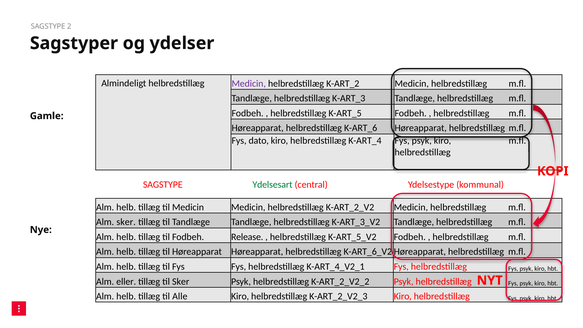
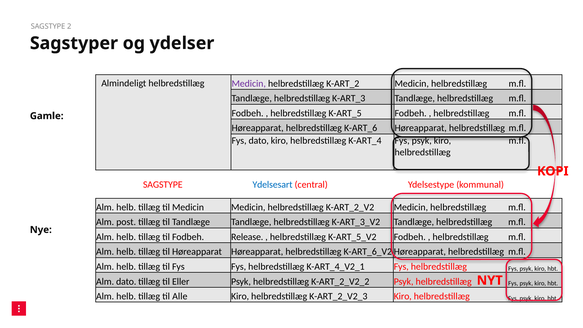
Ydelsesart colour: green -> blue
Alm sker: sker -> post
Alm eller: eller -> dato
til Sker: Sker -> Eller
